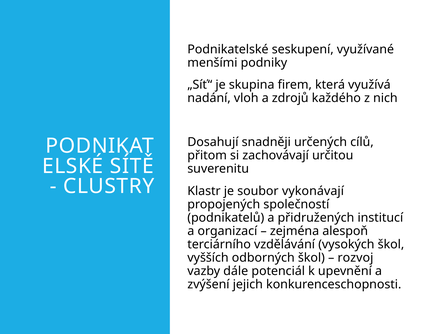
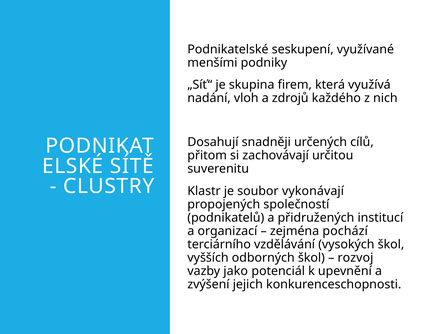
alespoň: alespoň -> pochází
dále: dále -> jako
